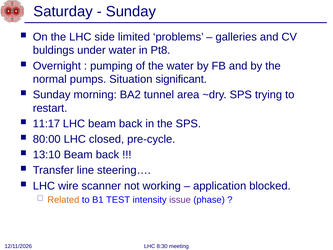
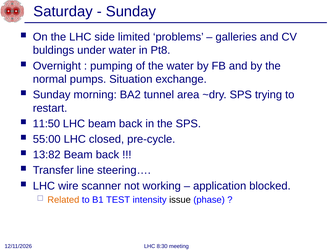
significant: significant -> exchange
11:17: 11:17 -> 11:50
80:00: 80:00 -> 55:00
13:10: 13:10 -> 13:82
issue colour: purple -> black
